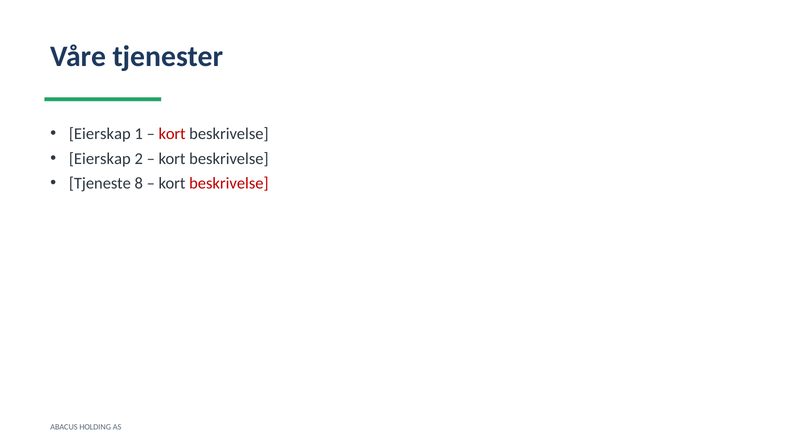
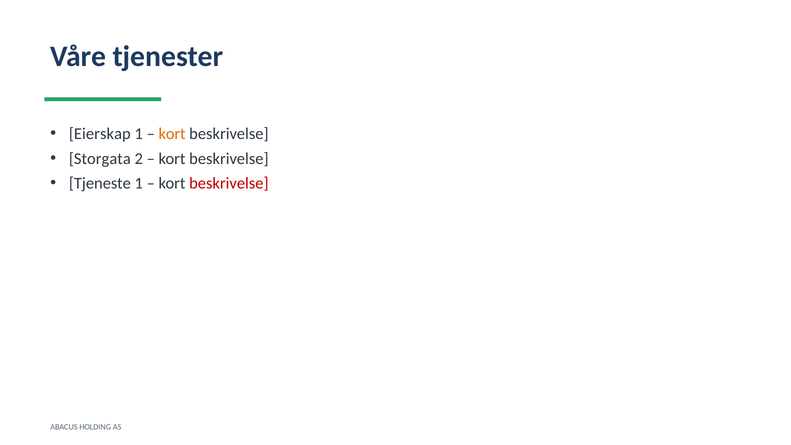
kort at (172, 134) colour: red -> orange
Eierskap at (100, 159): Eierskap -> Storgata
Tjeneste 8: 8 -> 1
